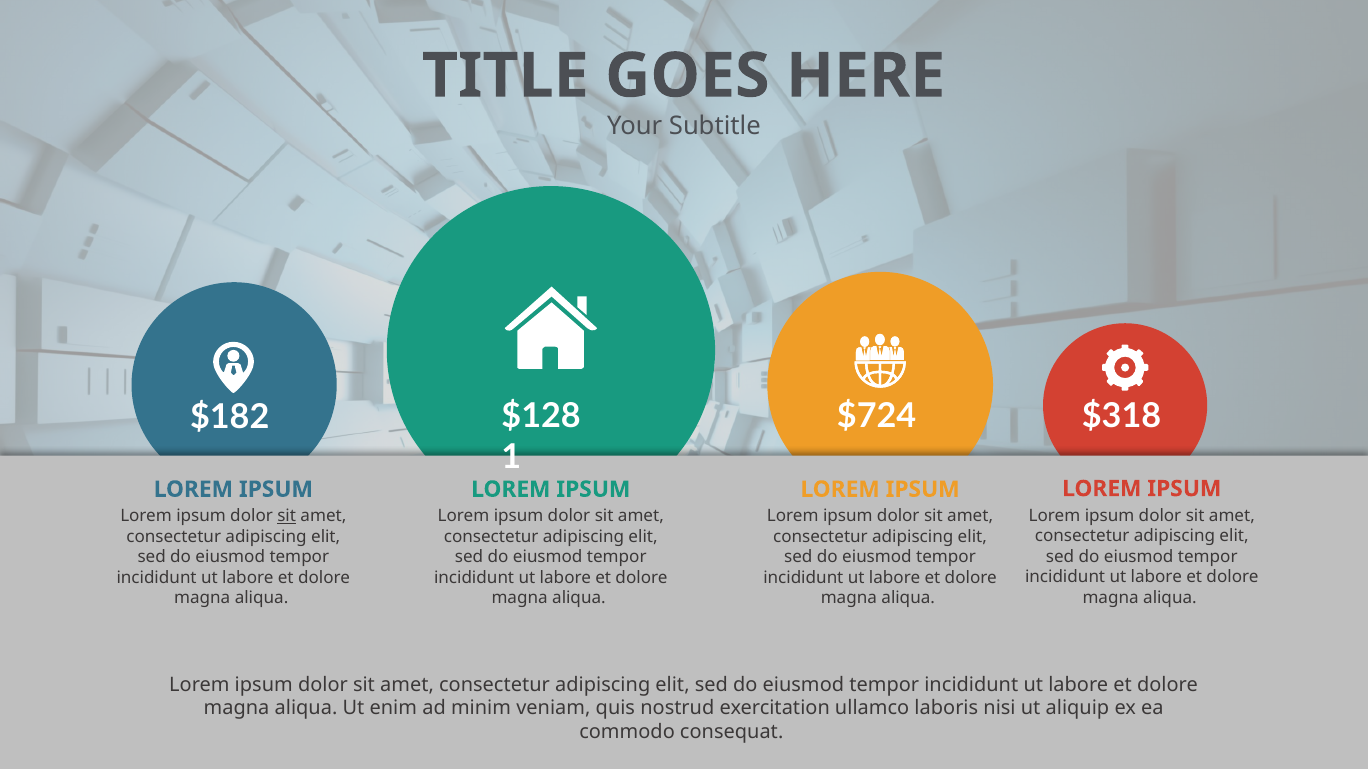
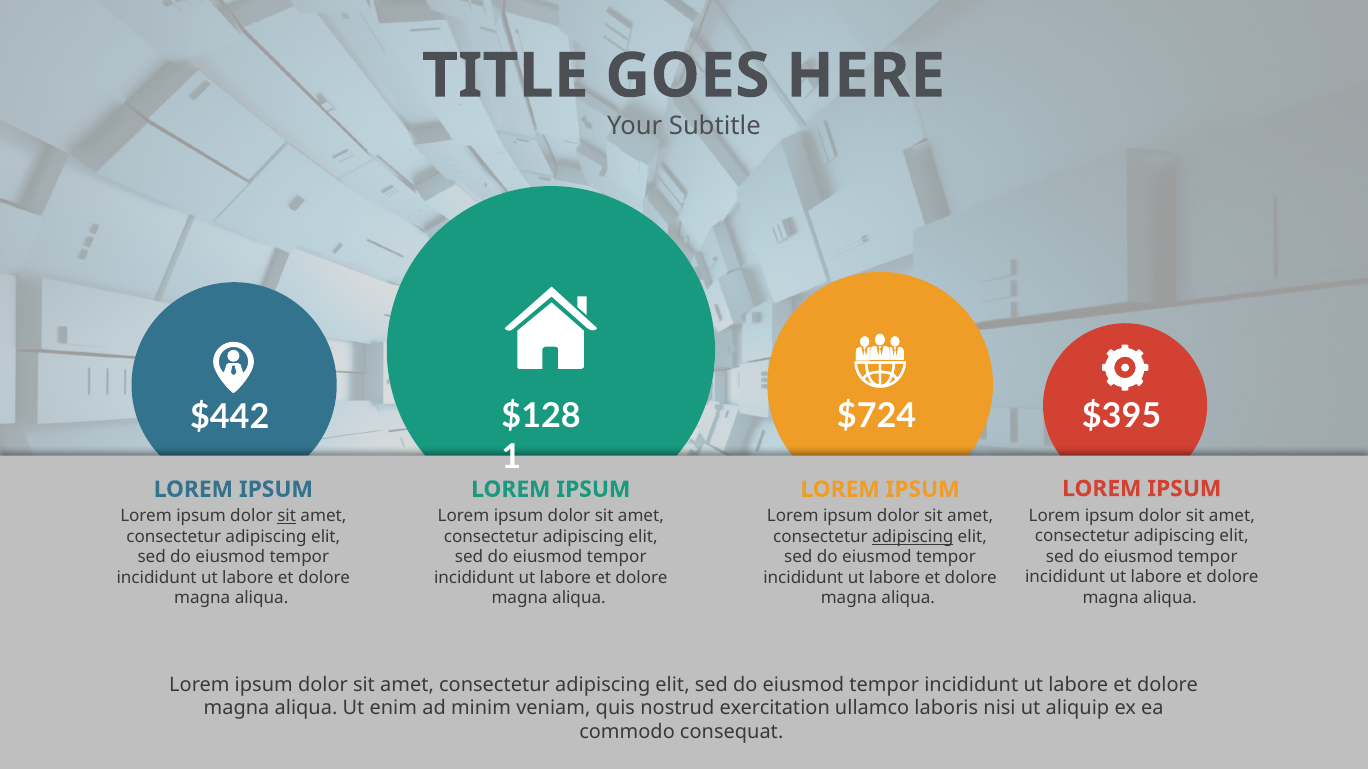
$318: $318 -> $395
$182: $182 -> $442
adipiscing at (913, 537) underline: none -> present
